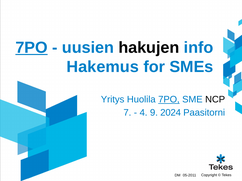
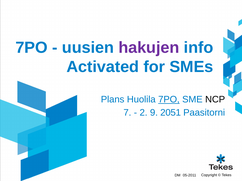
7PO at (32, 48) underline: present -> none
hakujen colour: black -> purple
Hakemus: Hakemus -> Activated
Yritys: Yritys -> Plans
4: 4 -> 2
2024: 2024 -> 2051
